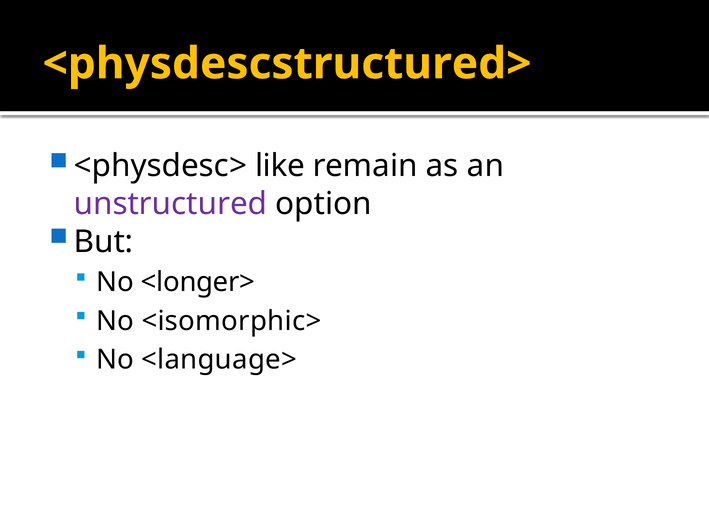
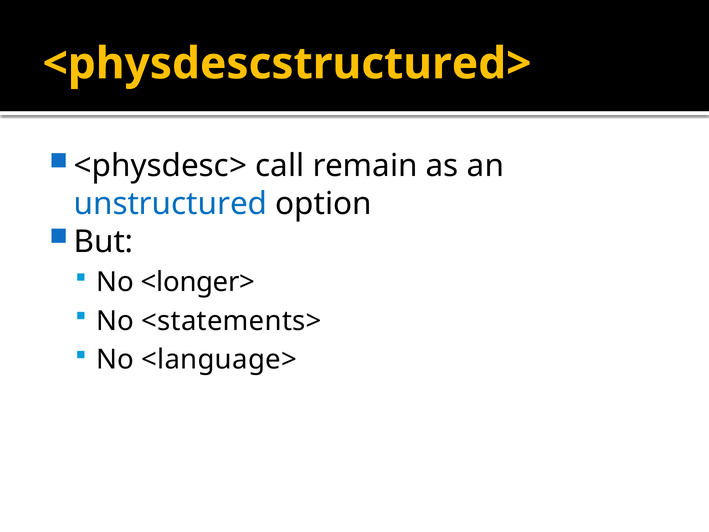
like: like -> call
unstructured colour: purple -> blue
<isomorphic>: <isomorphic> -> <statements>
